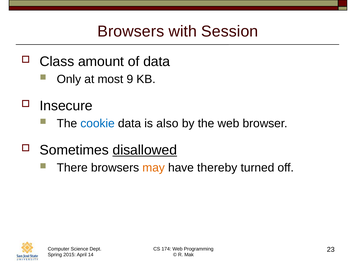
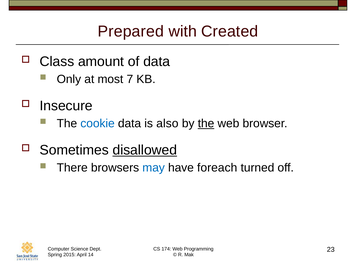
Browsers at (131, 31): Browsers -> Prepared
Session: Session -> Created
9: 9 -> 7
the at (206, 123) underline: none -> present
may colour: orange -> blue
thereby: thereby -> foreach
